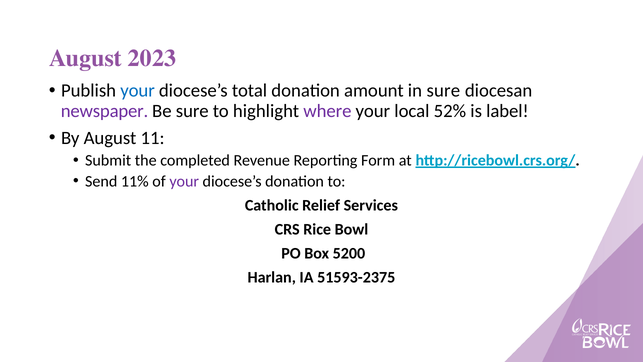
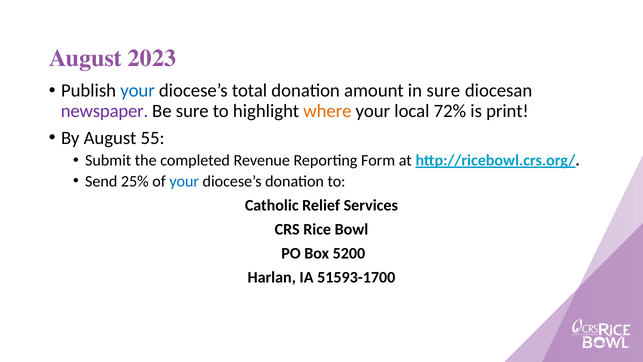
where colour: purple -> orange
52%: 52% -> 72%
label: label -> print
11: 11 -> 55
11%: 11% -> 25%
your at (184, 181) colour: purple -> blue
51593-2375: 51593-2375 -> 51593-1700
